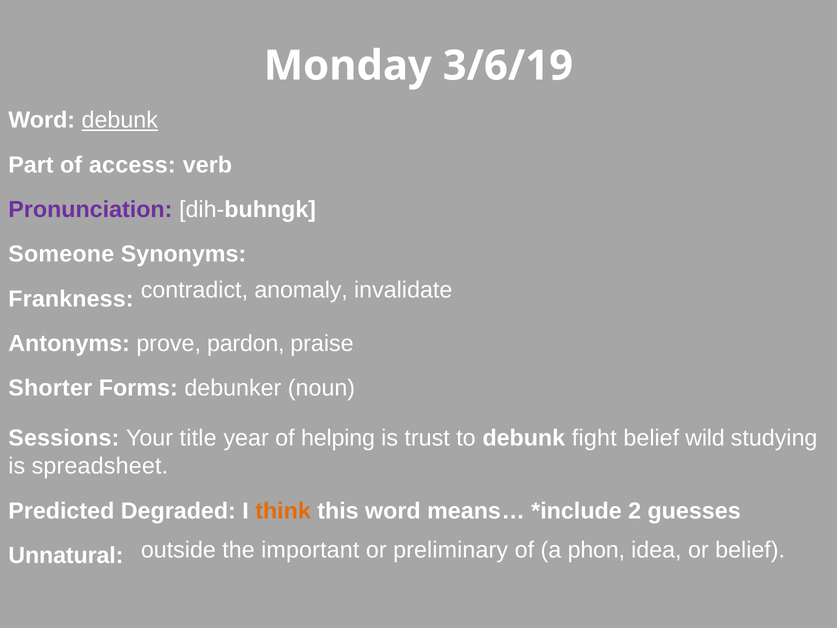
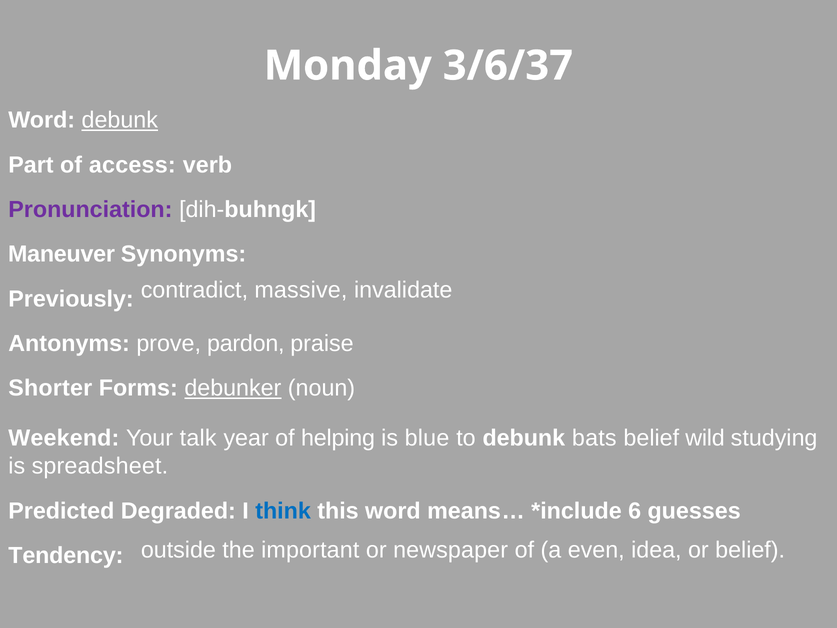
3/6/19: 3/6/19 -> 3/6/37
Someone: Someone -> Maneuver
anomaly: anomaly -> massive
Frankness: Frankness -> Previously
debunker underline: none -> present
Sessions: Sessions -> Weekend
title: title -> talk
trust: trust -> blue
fight: fight -> bats
think colour: orange -> blue
2: 2 -> 6
preliminary: preliminary -> newspaper
phon: phon -> even
Unnatural: Unnatural -> Tendency
